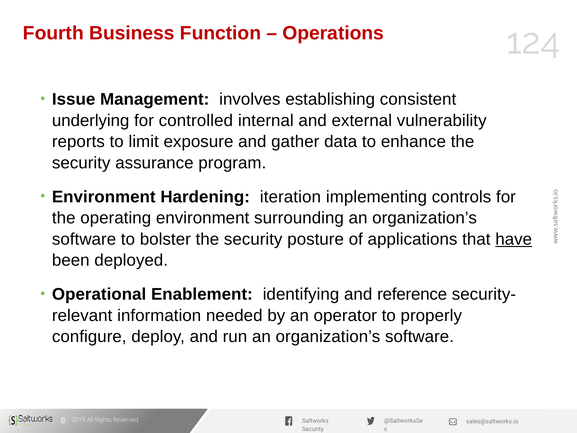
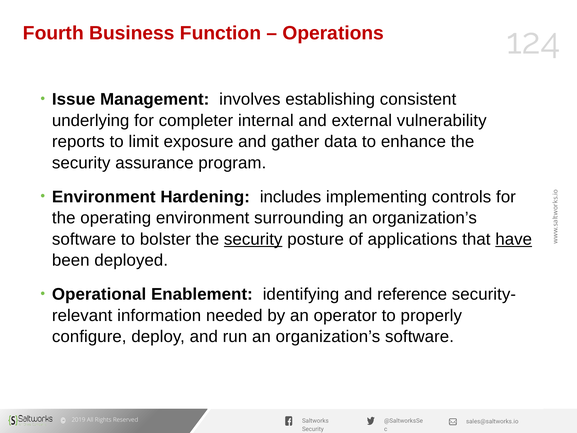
controlled: controlled -> completer
iteration: iteration -> includes
security at (253, 239) underline: none -> present
